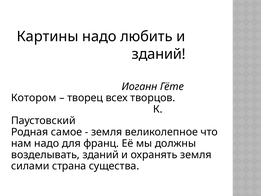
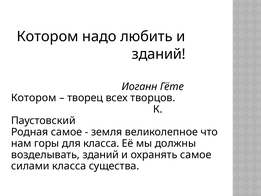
Картины at (48, 37): Картины -> Котором
нам надо: надо -> горы
для франц: франц -> класса
охранять земля: земля -> самое
силами страна: страна -> класса
